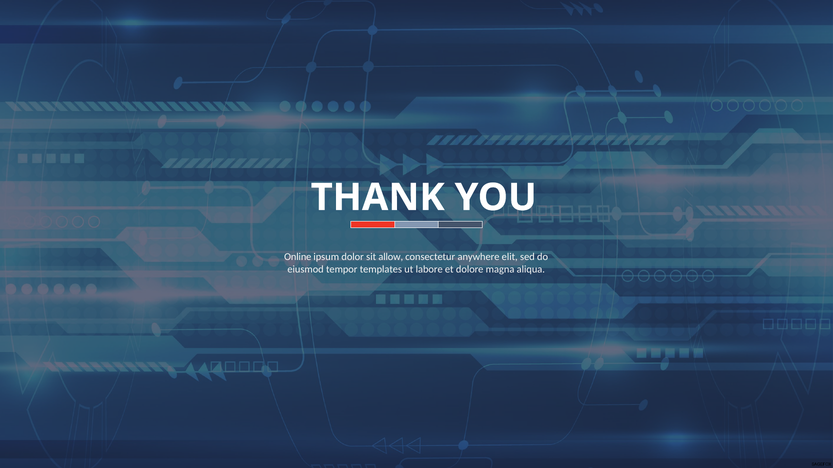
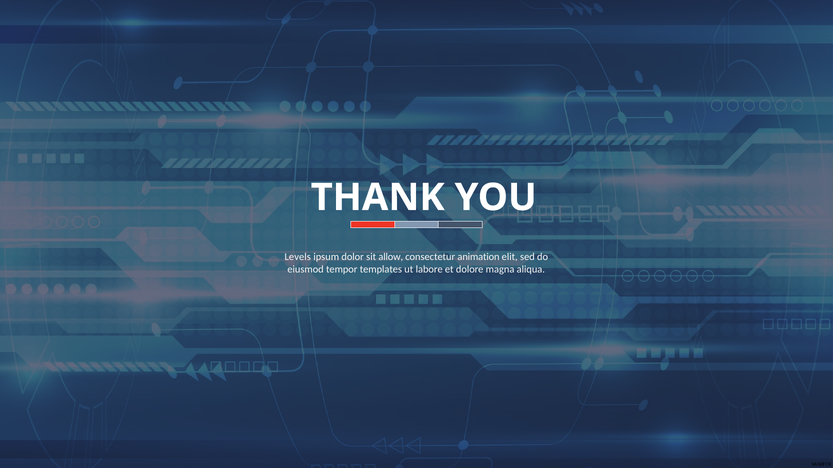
Online: Online -> Levels
anywhere: anywhere -> animation
